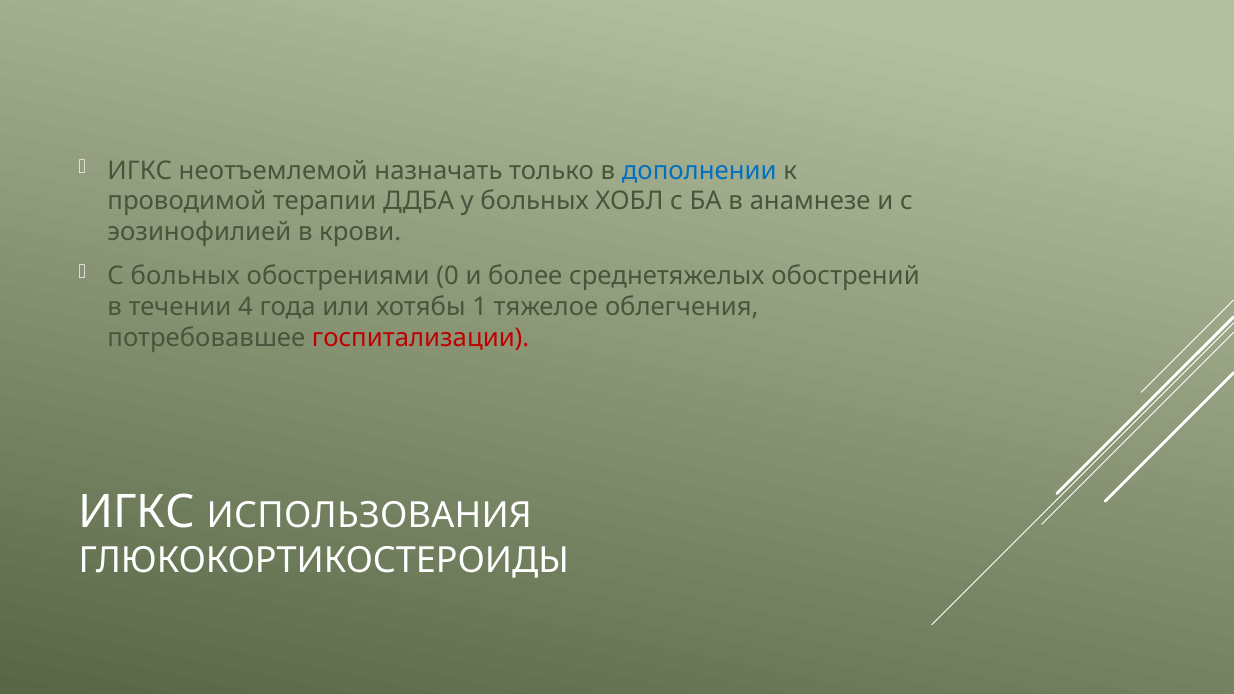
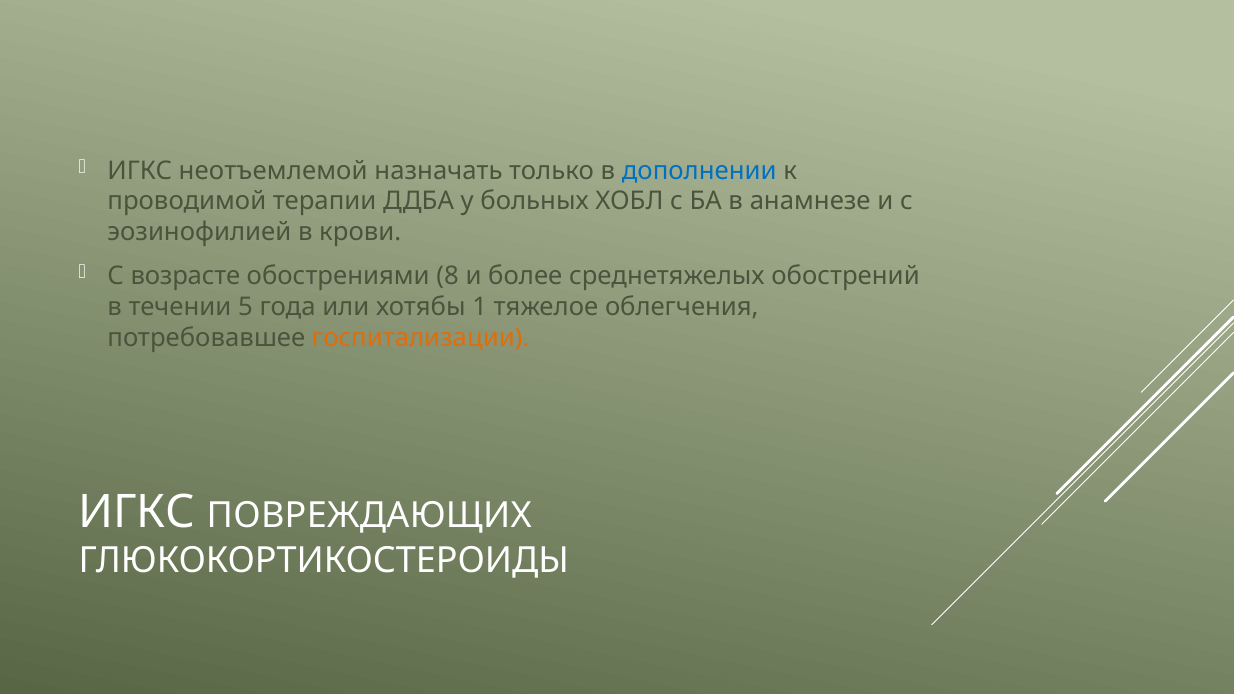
С больных: больных -> возрасте
0: 0 -> 8
4: 4 -> 5
госпитализации colour: red -> orange
ИСПОЛЬЗОВАНИЯ: ИСПОЛЬЗОВАНИЯ -> ПОВРЕЖДАЮЩИХ
